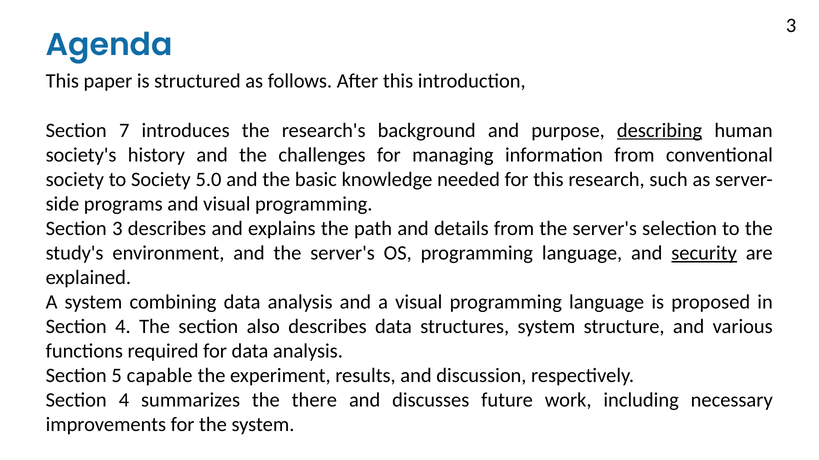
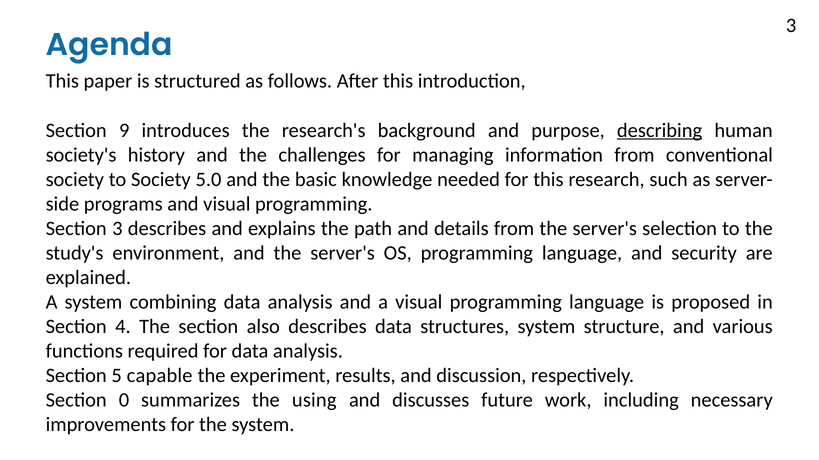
7: 7 -> 9
security underline: present -> none
4 at (124, 401): 4 -> 0
there: there -> using
